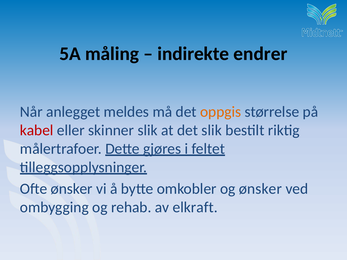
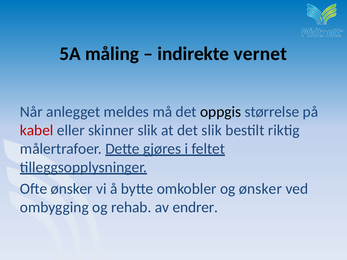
endrer: endrer -> vernet
oppgis colour: orange -> black
elkraft: elkraft -> endrer
